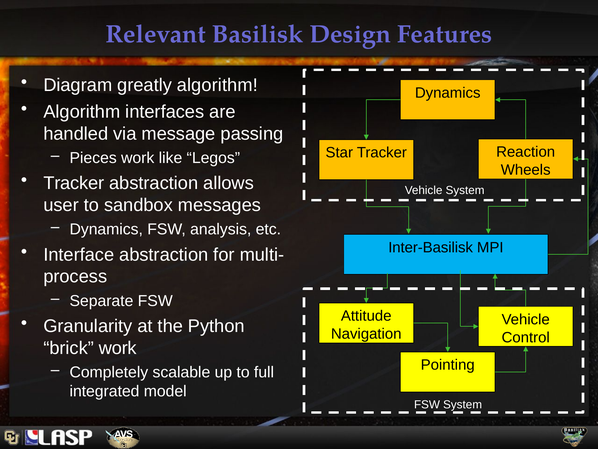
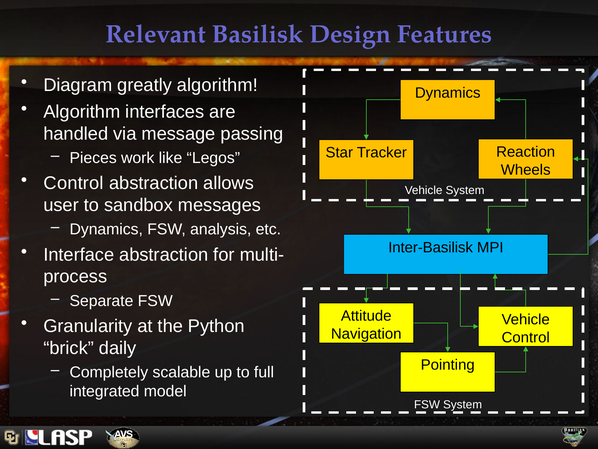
Tracker at (74, 183): Tracker -> Control
brick work: work -> daily
